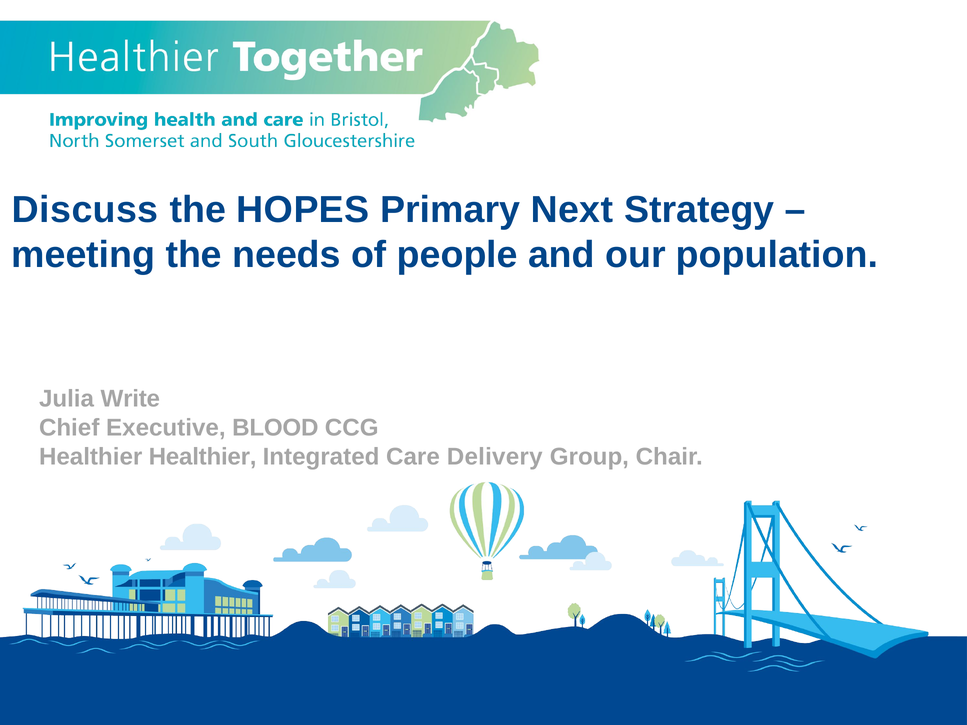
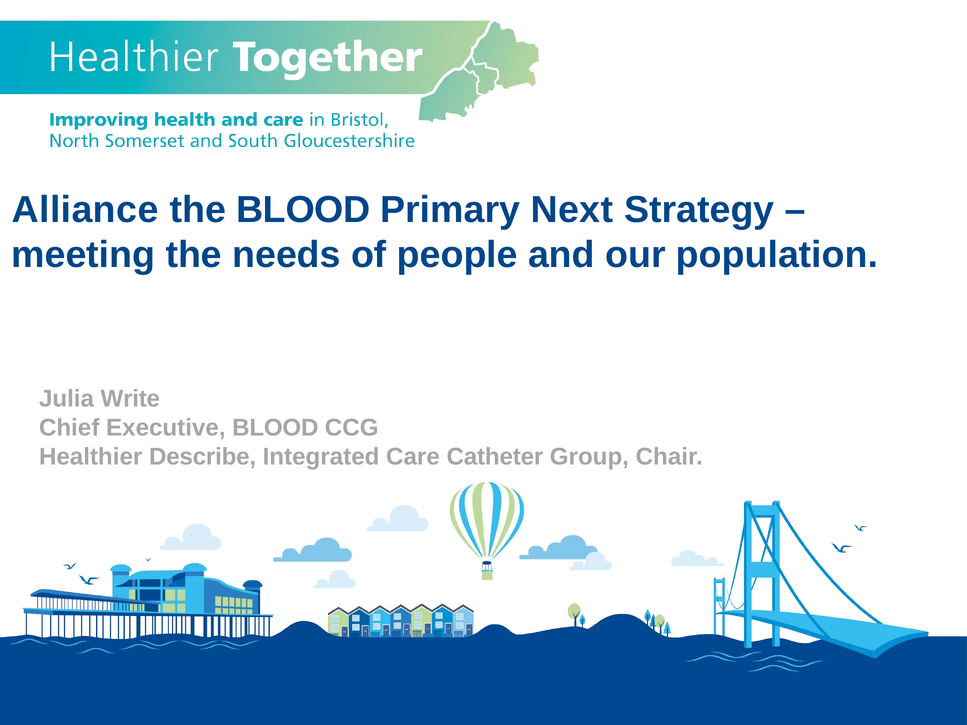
Discuss: Discuss -> Alliance
the HOPES: HOPES -> BLOOD
Healthier Healthier: Healthier -> Describe
Delivery: Delivery -> Catheter
